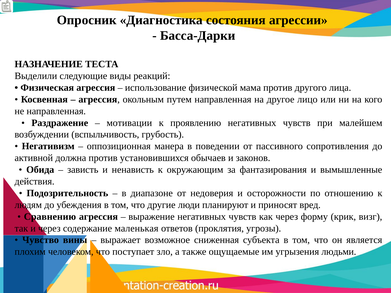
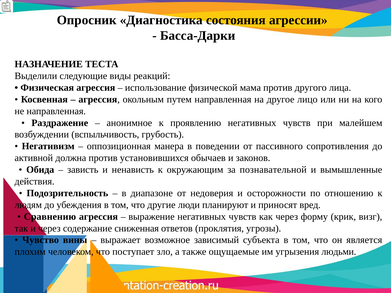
мотивации: мотивации -> анонимное
фантазирования: фантазирования -> познавательной
маленькая: маленькая -> сниженная
сниженная: сниженная -> зависимый
